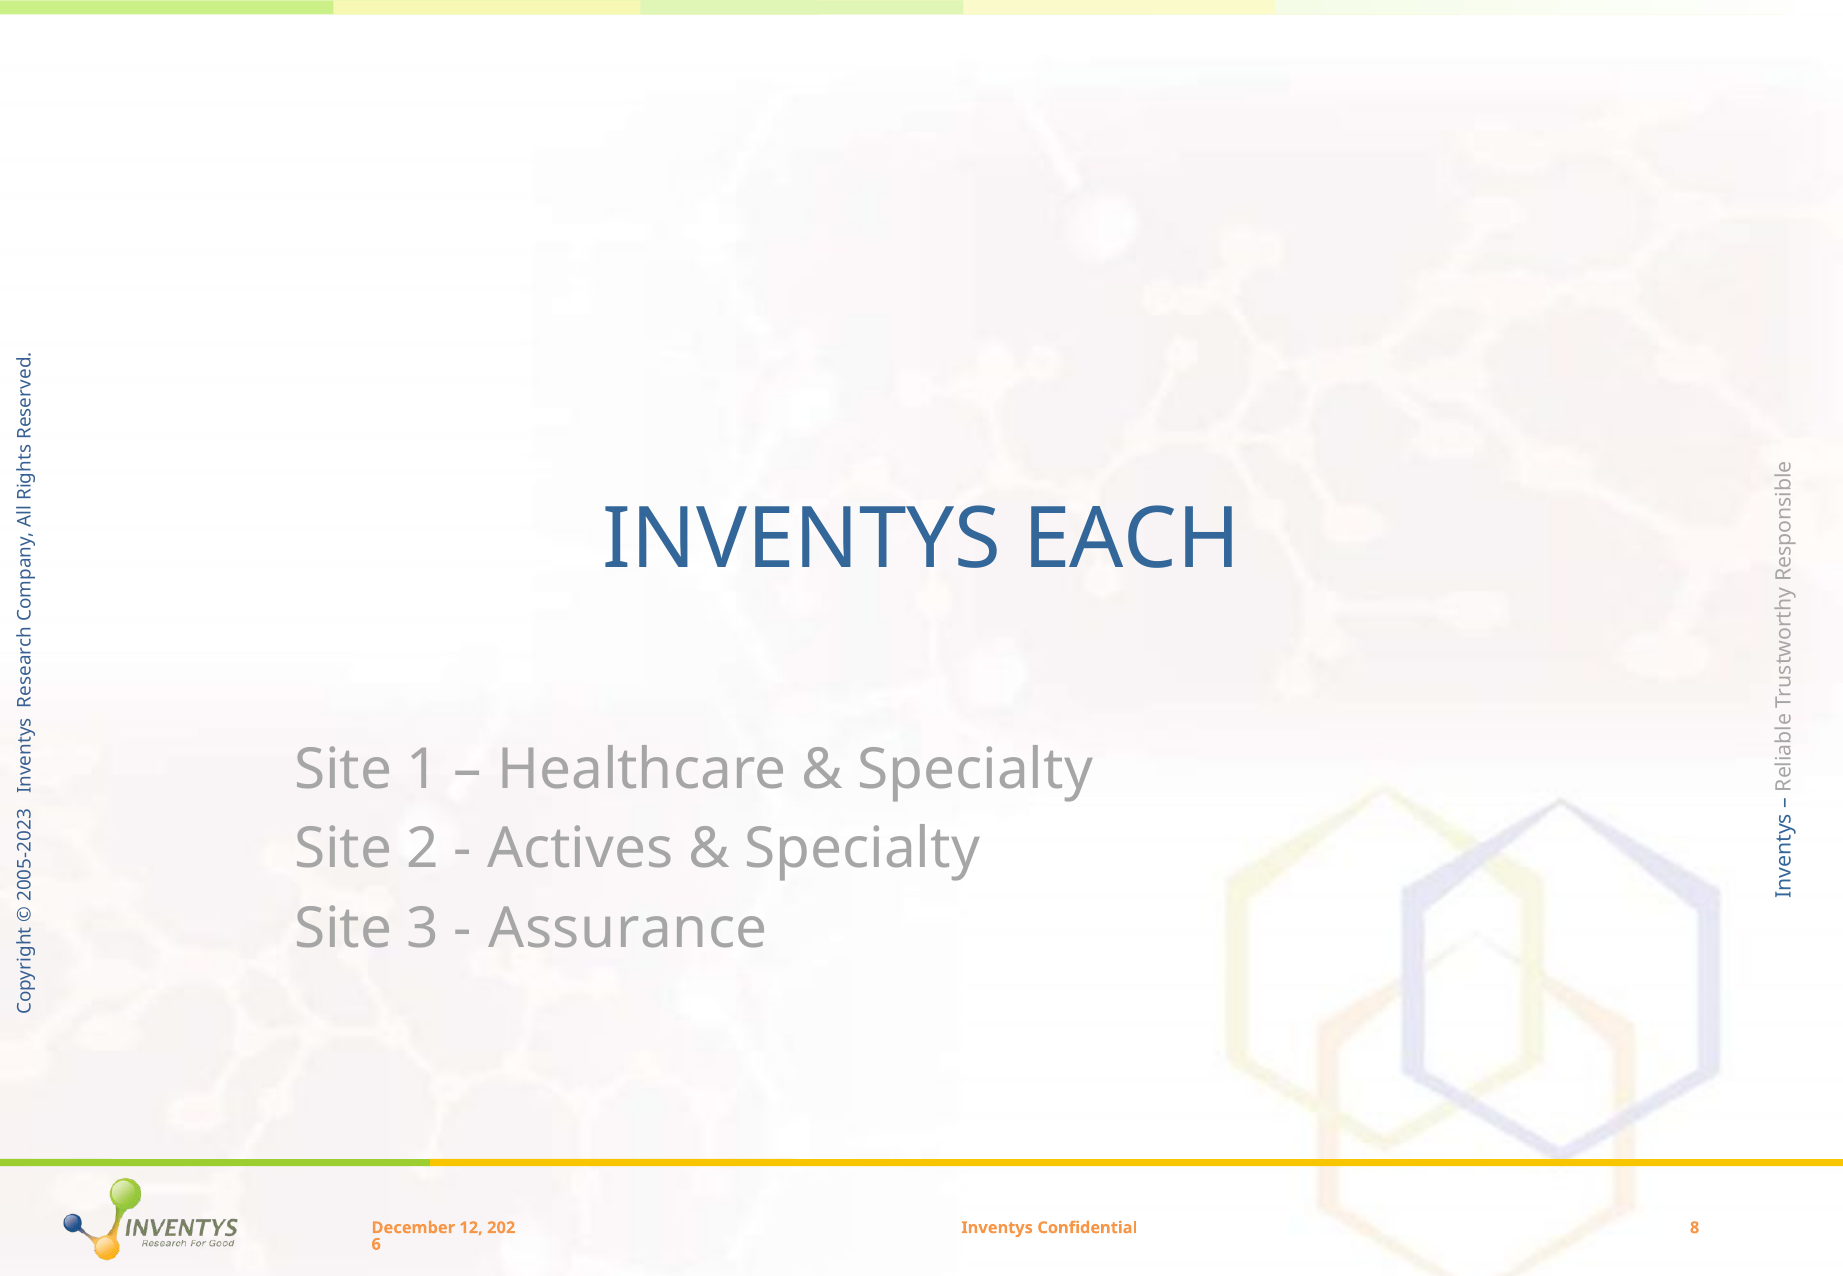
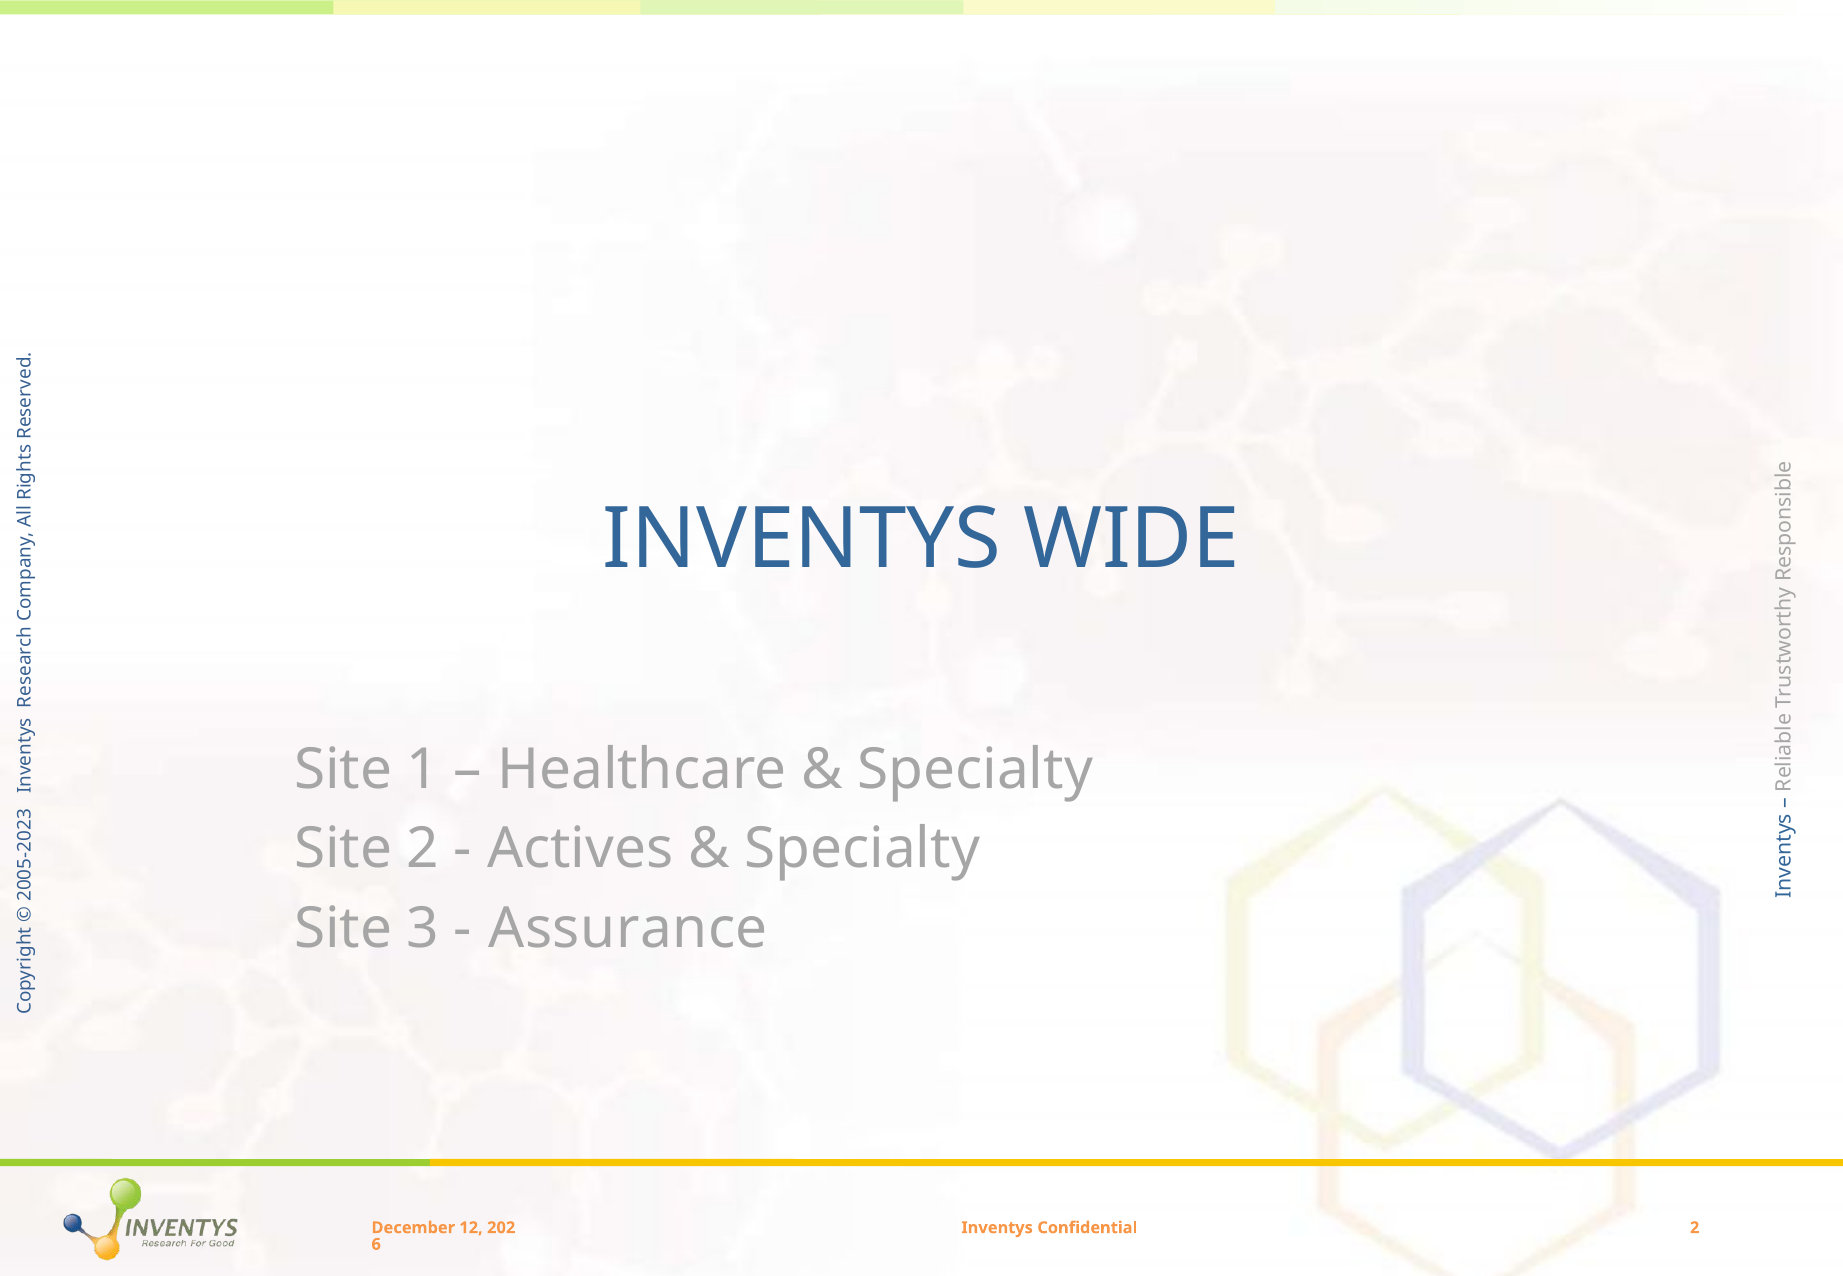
EACH: EACH -> WIDE
Confidential 8: 8 -> 2
